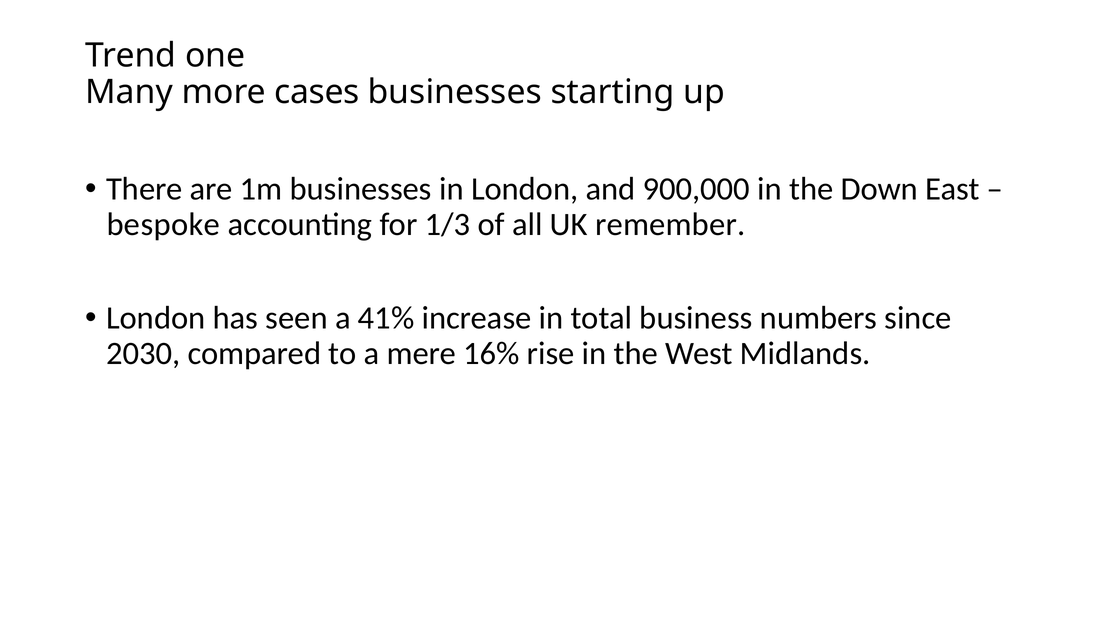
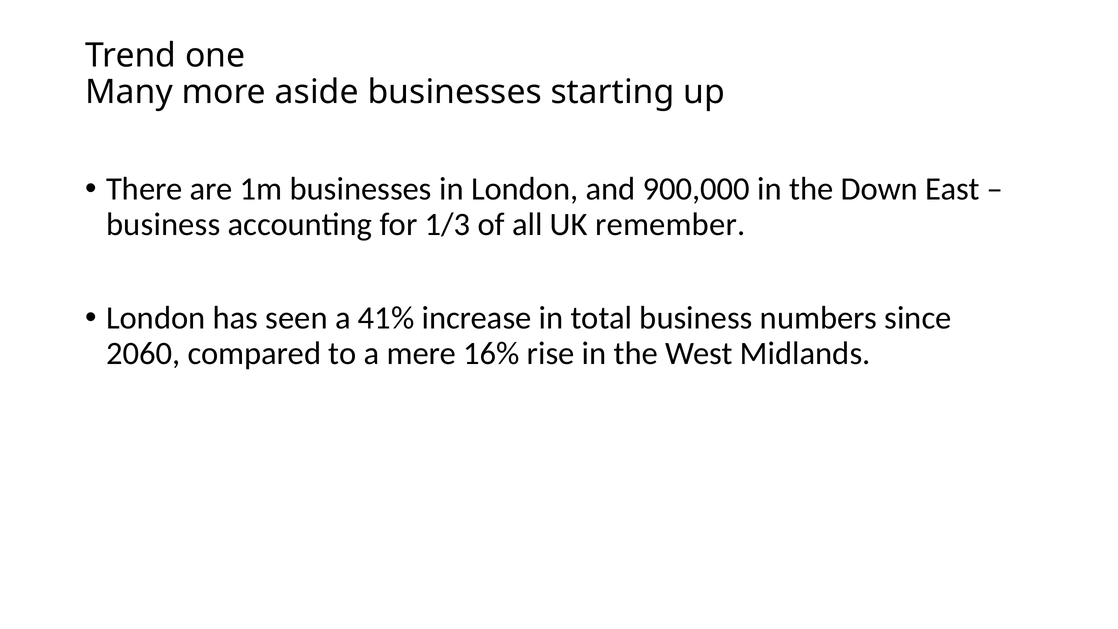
cases: cases -> aside
bespoke at (163, 224): bespoke -> business
2030: 2030 -> 2060
